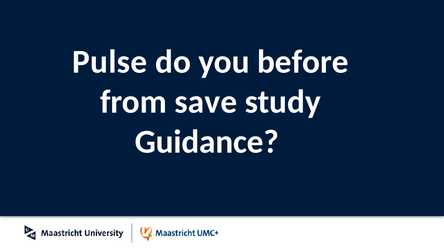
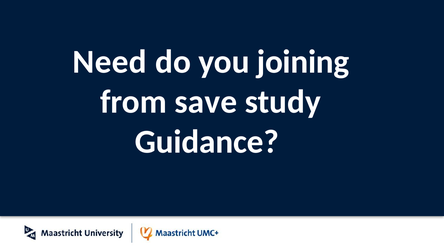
Pulse: Pulse -> Need
before: before -> joining
